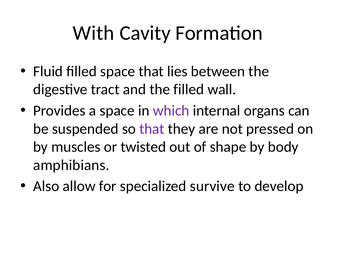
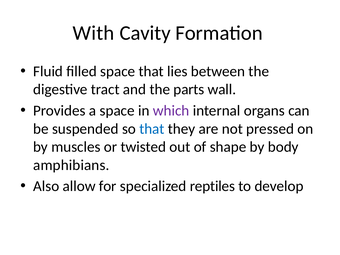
the filled: filled -> parts
that at (152, 129) colour: purple -> blue
survive: survive -> reptiles
